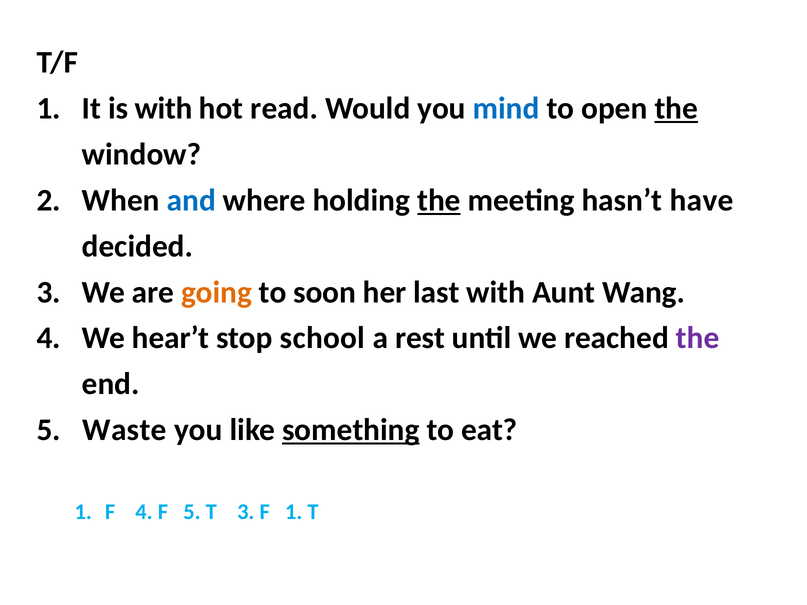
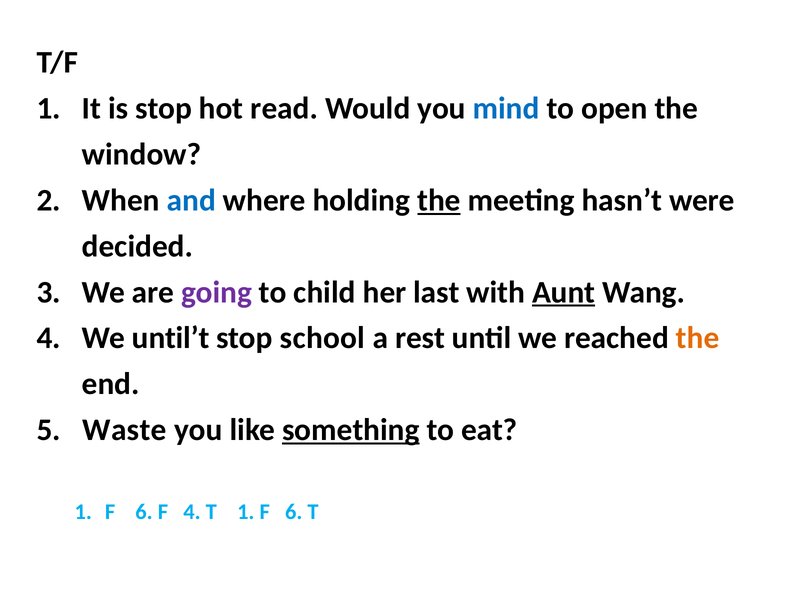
is with: with -> stop
the at (676, 109) underline: present -> none
have: have -> were
going colour: orange -> purple
soon: soon -> child
Aunt underline: none -> present
hear’t: hear’t -> until’t
the at (698, 338) colour: purple -> orange
4 at (144, 512): 4 -> 6
F 5: 5 -> 4
T 3: 3 -> 1
1 at (294, 512): 1 -> 6
